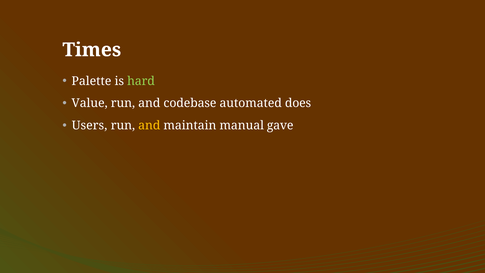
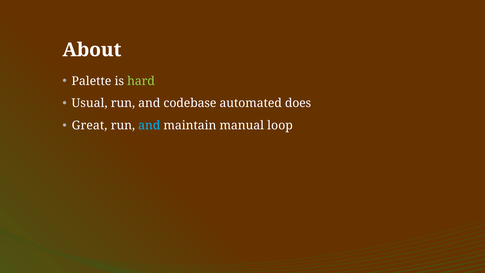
Times: Times -> About
Value: Value -> Usual
Users: Users -> Great
and at (149, 126) colour: yellow -> light blue
gave: gave -> loop
